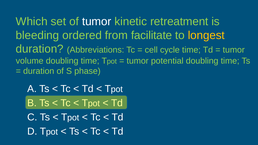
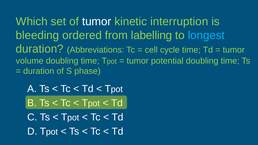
retreatment: retreatment -> interruption
facilitate: facilitate -> labelling
longest colour: yellow -> light blue
